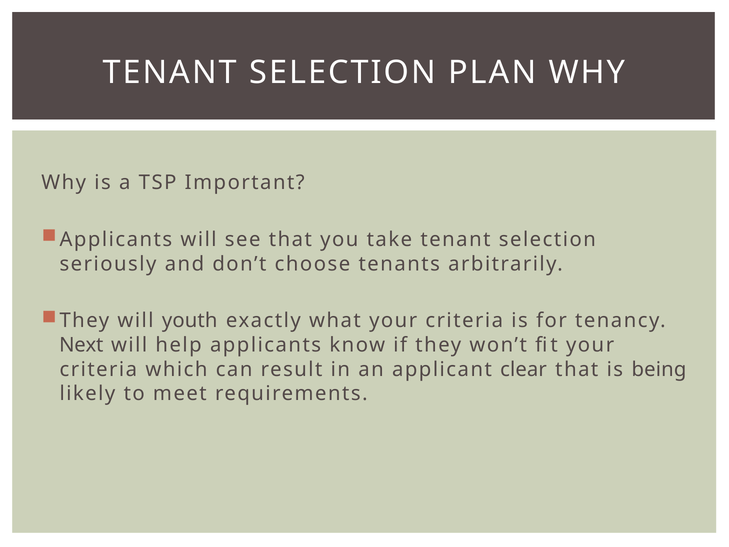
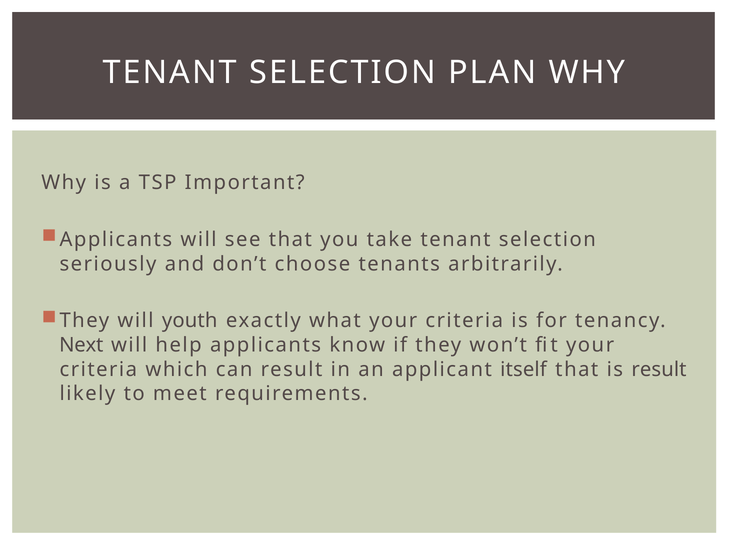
clear: clear -> itself
is being: being -> result
